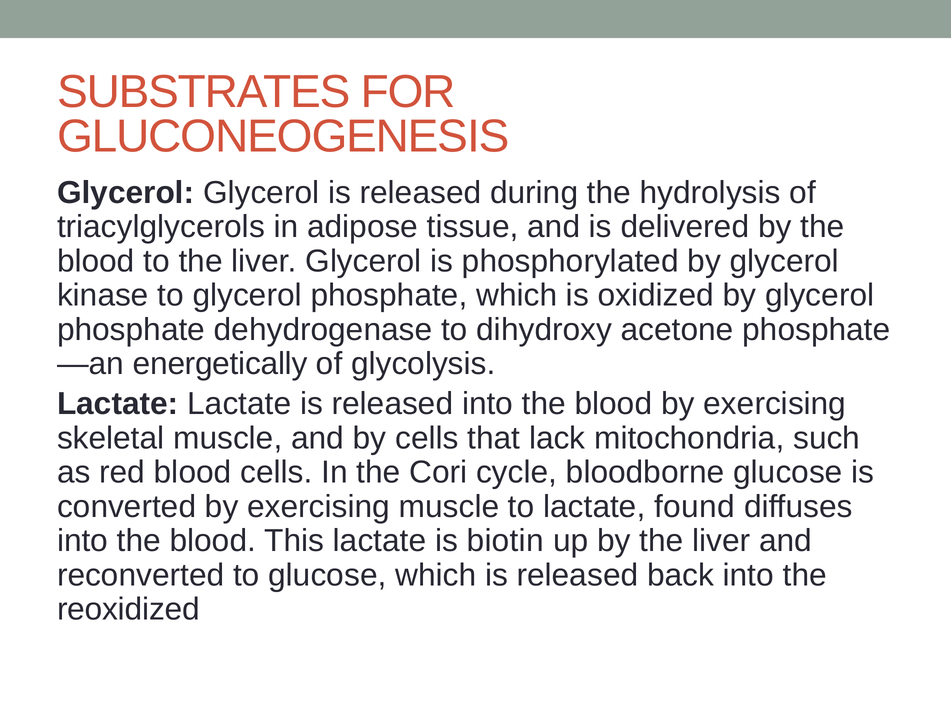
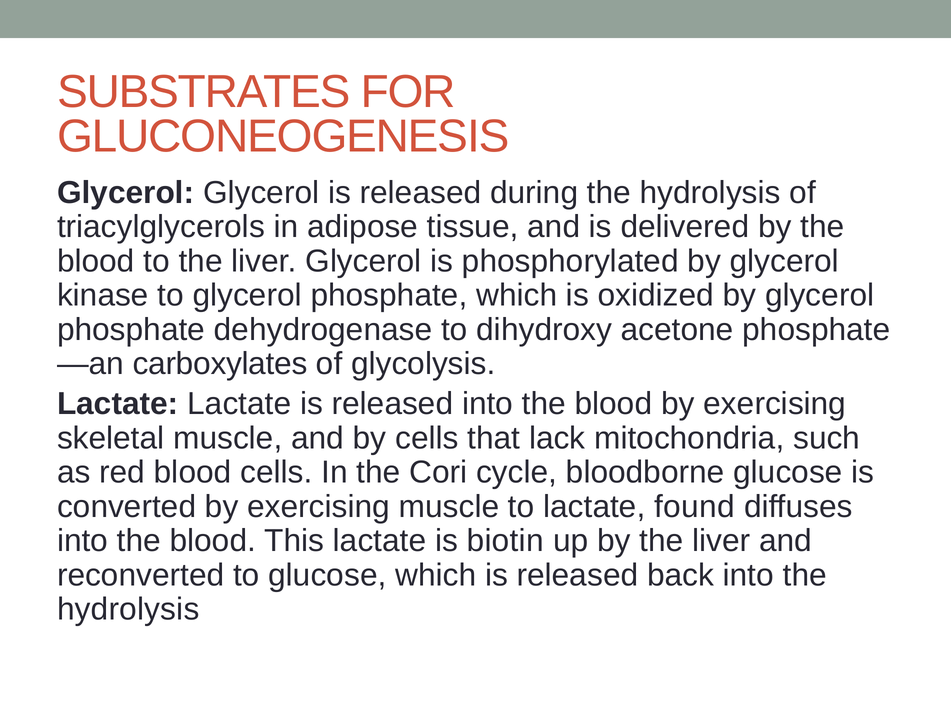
energetically: energetically -> carboxylates
reoxidized at (128, 609): reoxidized -> hydrolysis
